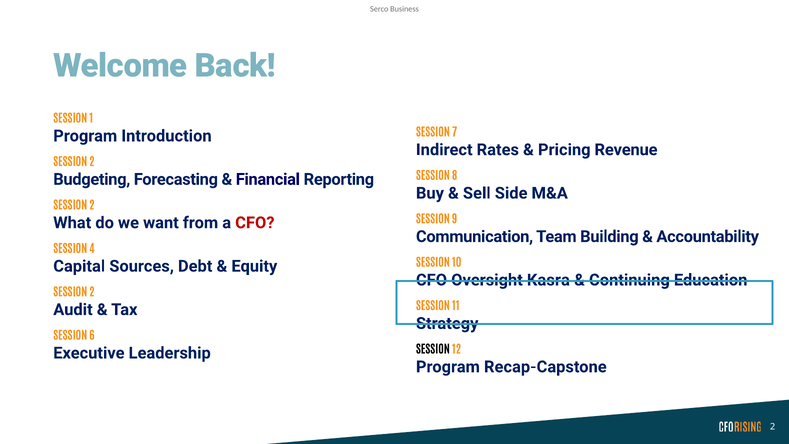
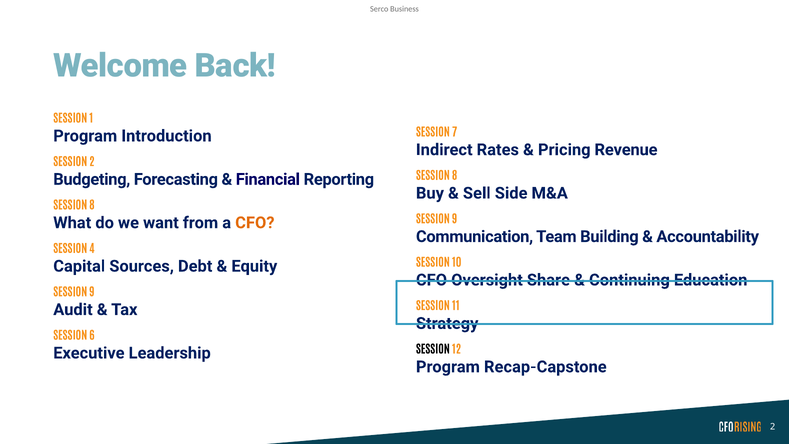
2 at (92, 206): 2 -> 8
CFO at (255, 223) colour: red -> orange
Kasra: Kasra -> Share
2 at (92, 292): 2 -> 9
